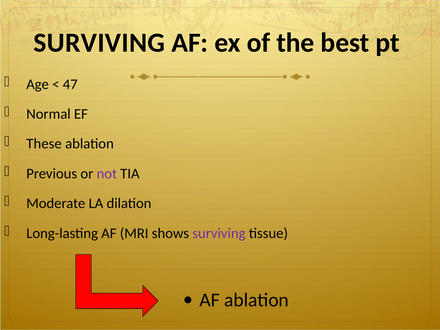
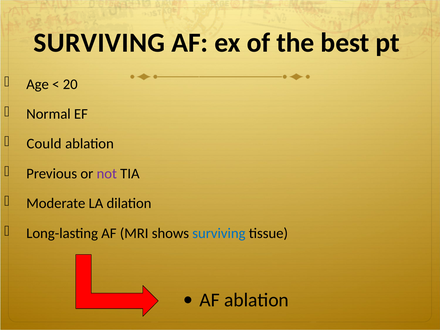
47: 47 -> 20
These: These -> Could
surviving at (219, 233) colour: purple -> blue
